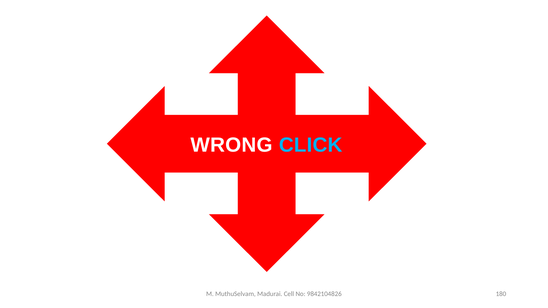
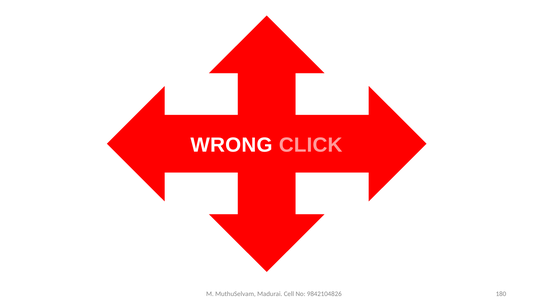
CLICK colour: light blue -> pink
